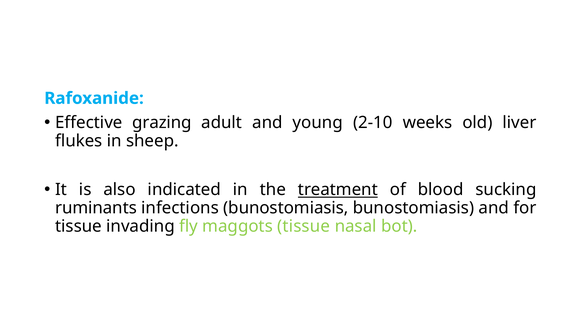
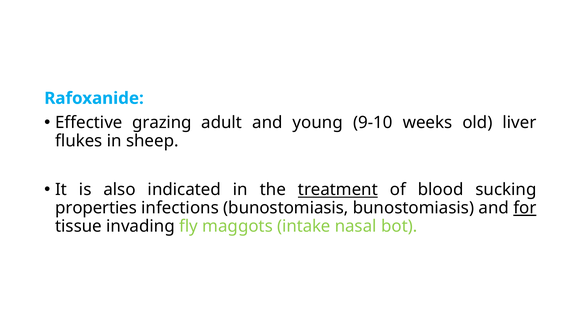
2-10: 2-10 -> 9-10
ruminants: ruminants -> properties
for underline: none -> present
maggots tissue: tissue -> intake
